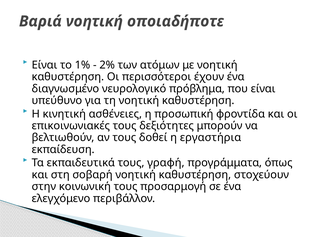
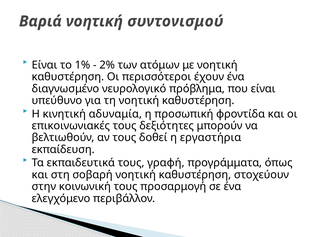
οποιαδήποτε: οποιαδήποτε -> συντονισμού
ασθένειες: ασθένειες -> αδυναμία
